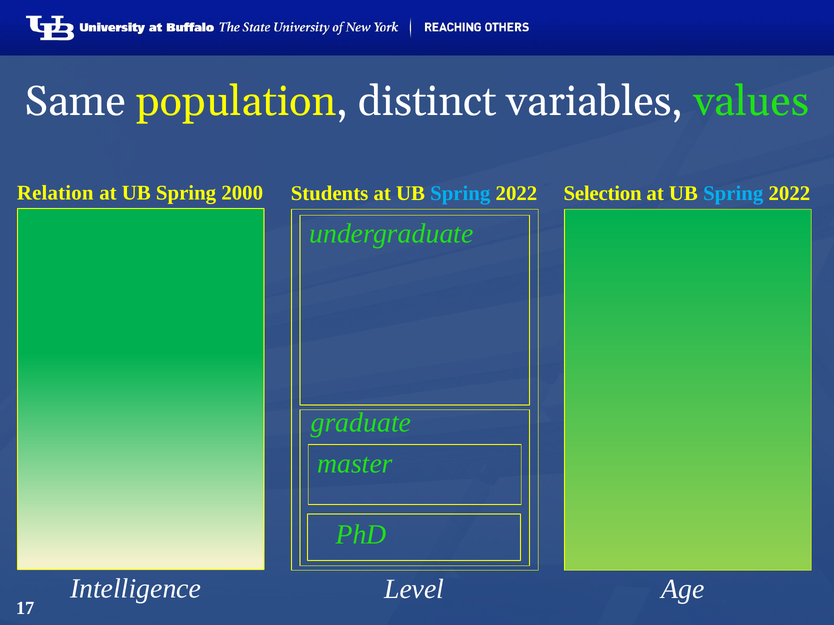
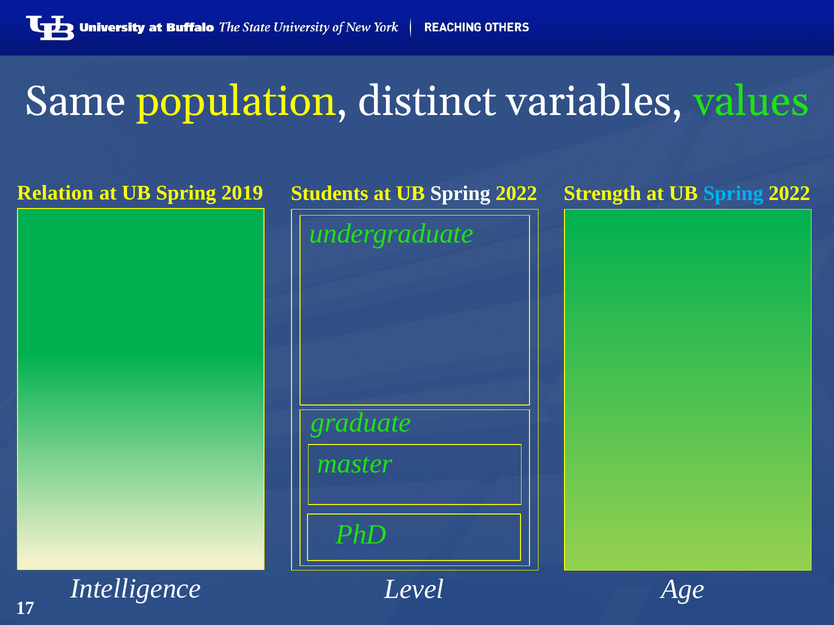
2000: 2000 -> 2019
Spring at (460, 194) colour: light blue -> white
Selection: Selection -> Strength
